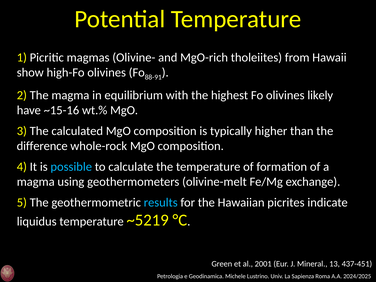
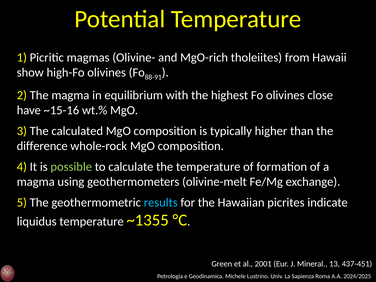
likely: likely -> close
possible colour: light blue -> light green
~5219: ~5219 -> ~1355
